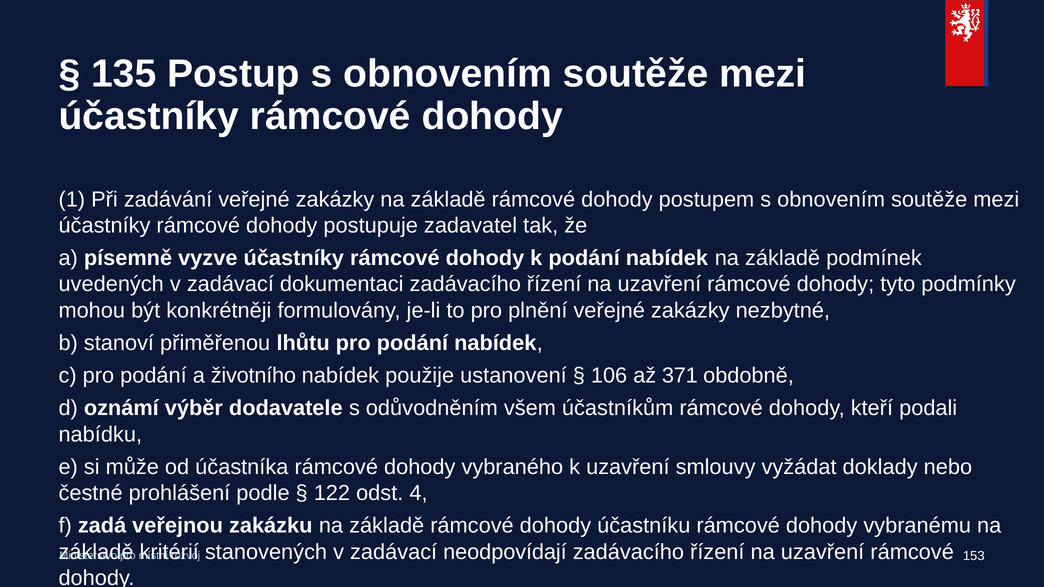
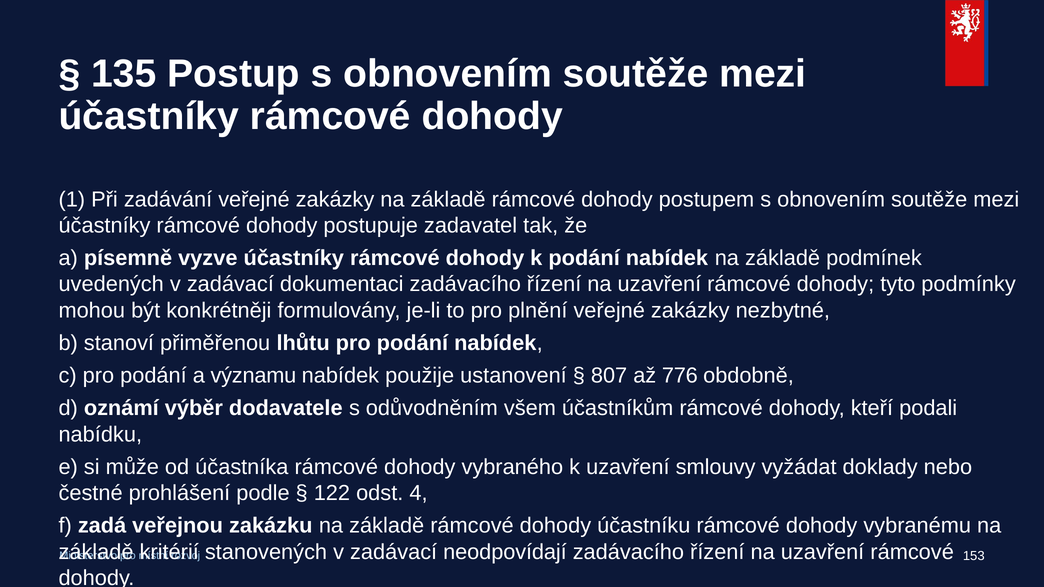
životního: životního -> významu
106: 106 -> 807
371: 371 -> 776
